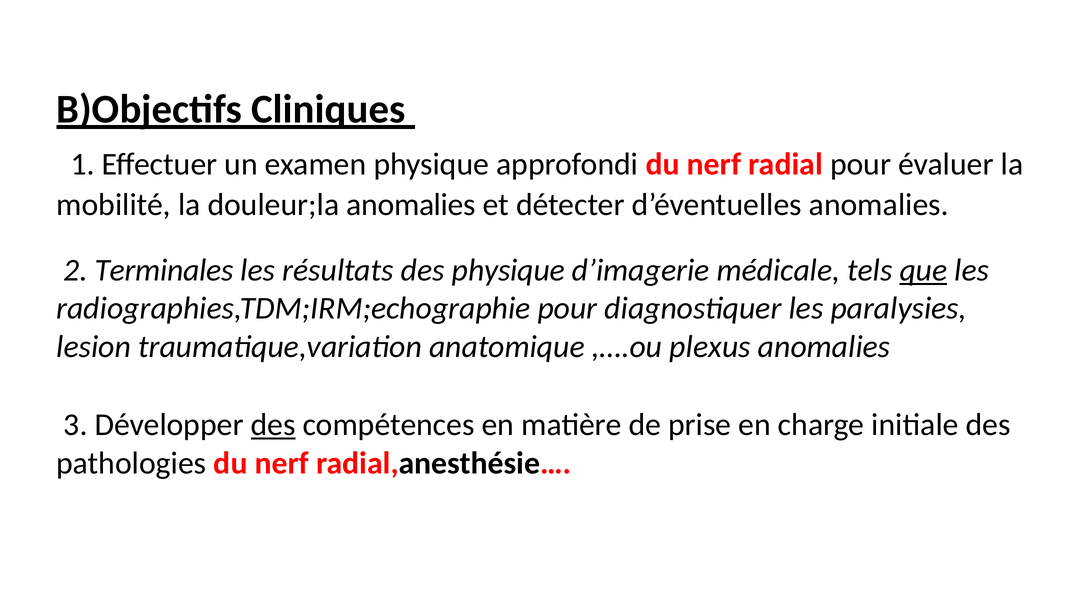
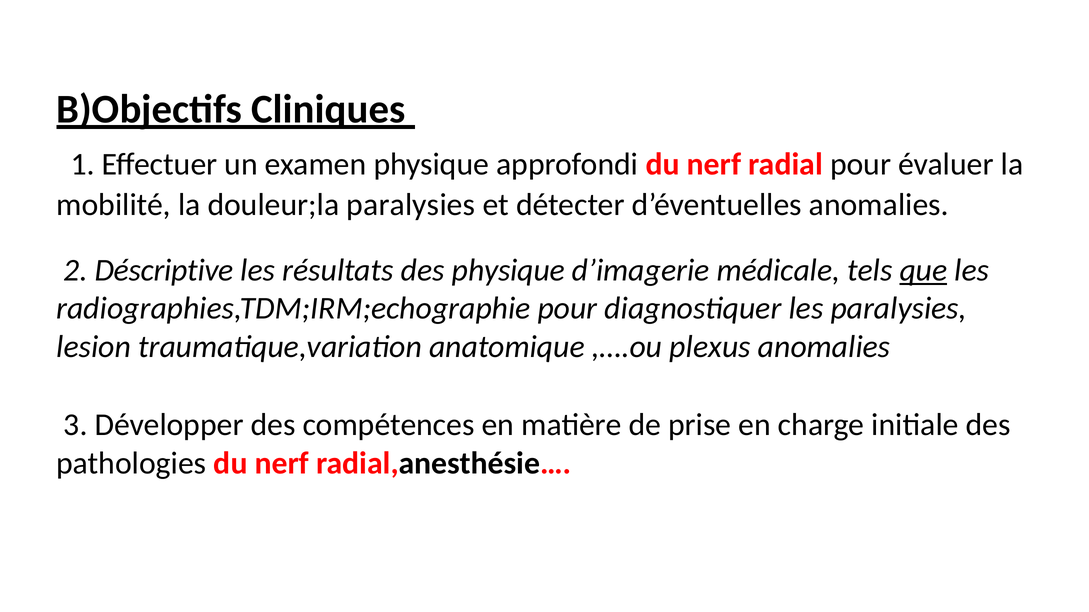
douleur;la anomalies: anomalies -> paralysies
Terminales: Terminales -> Déscriptive
des at (273, 425) underline: present -> none
